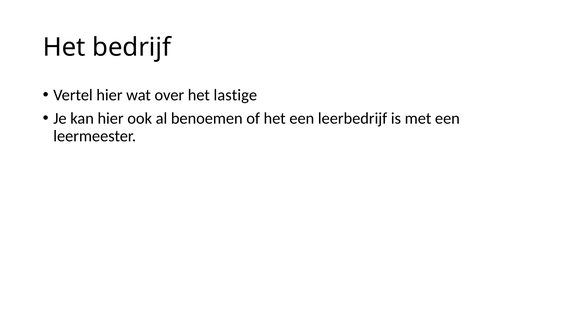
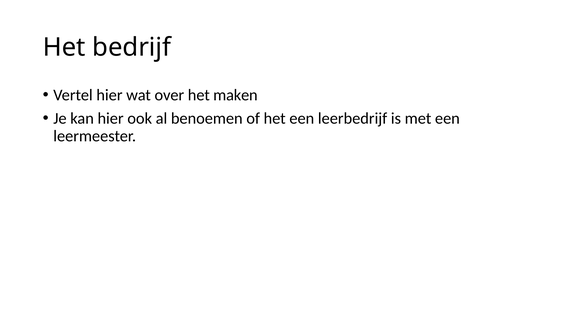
lastige: lastige -> maken
